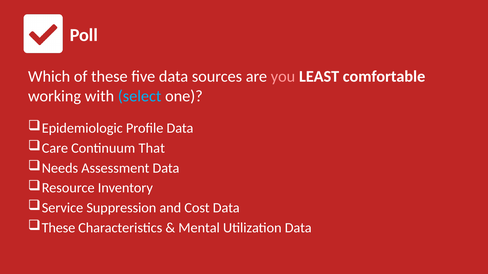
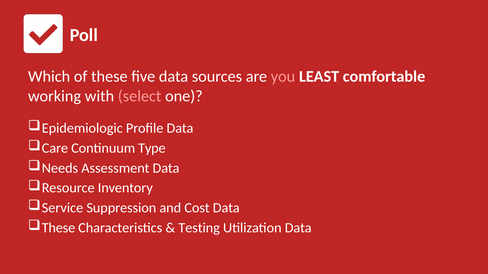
select colour: light blue -> pink
That: That -> Type
Mental: Mental -> Testing
